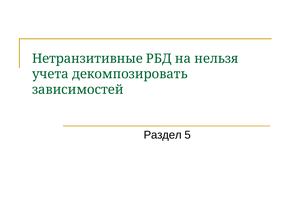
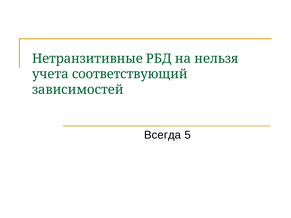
декомпозировать: декомпозировать -> соответствующий
Раздел: Раздел -> Всегда
